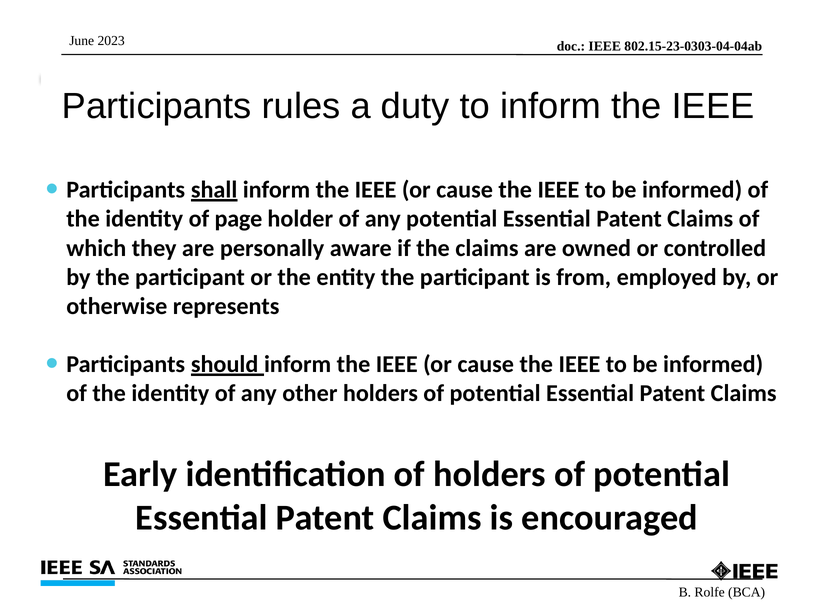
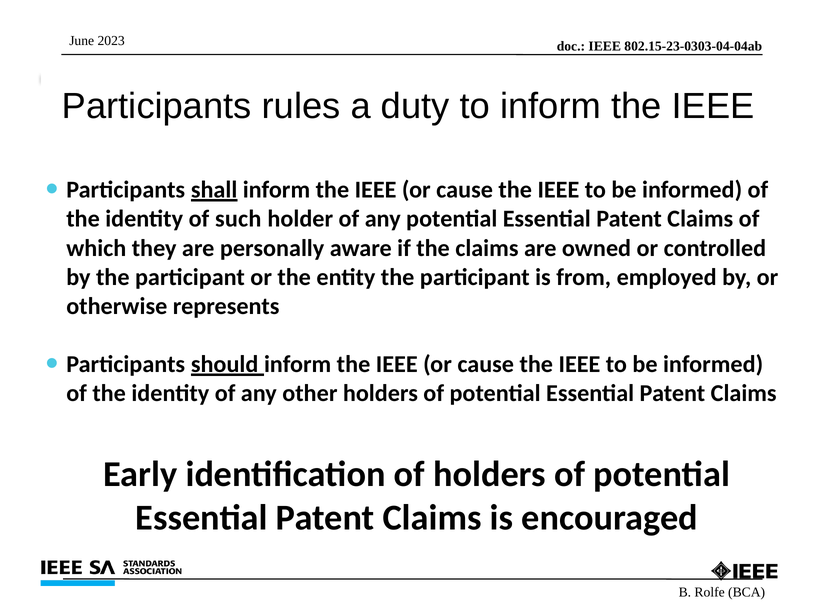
page: page -> such
